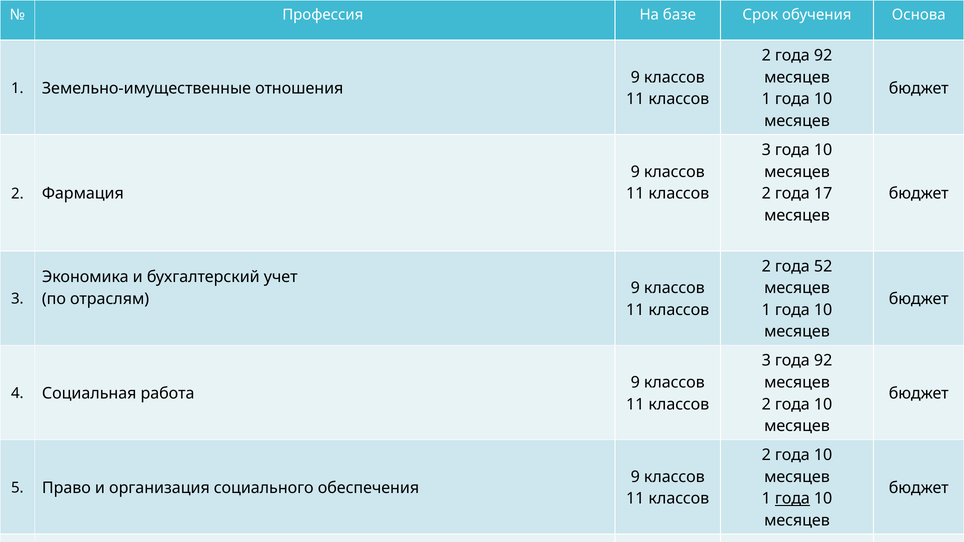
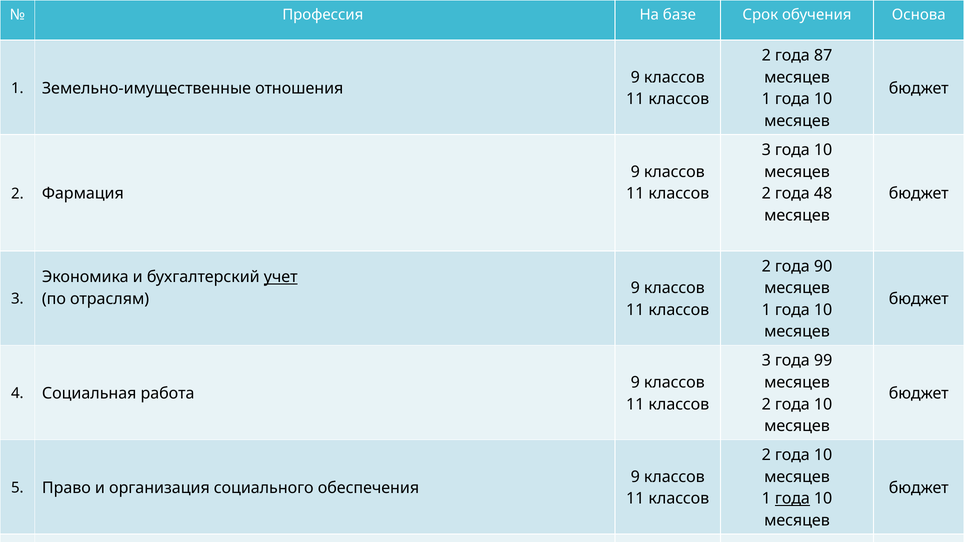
2 года 92: 92 -> 87
17: 17 -> 48
52: 52 -> 90
учет underline: none -> present
3 года 92: 92 -> 99
